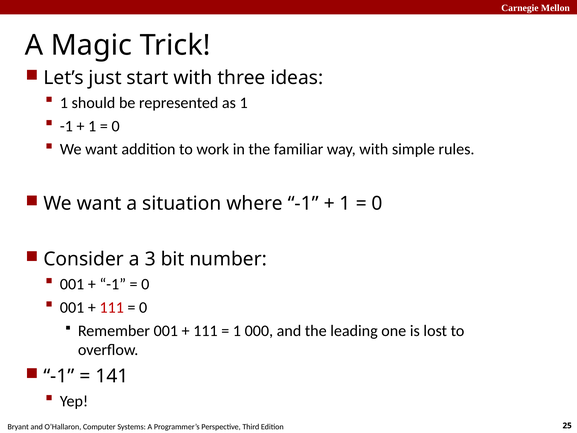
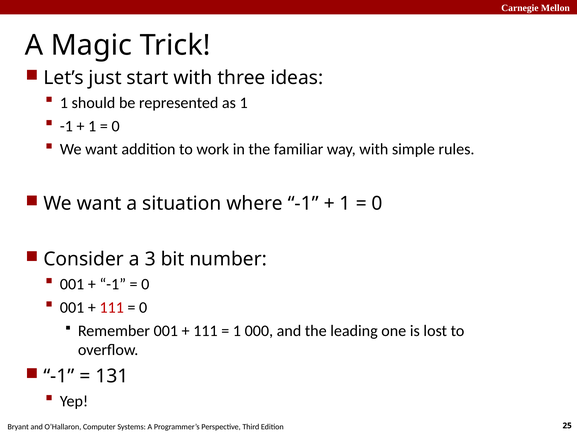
141: 141 -> 131
